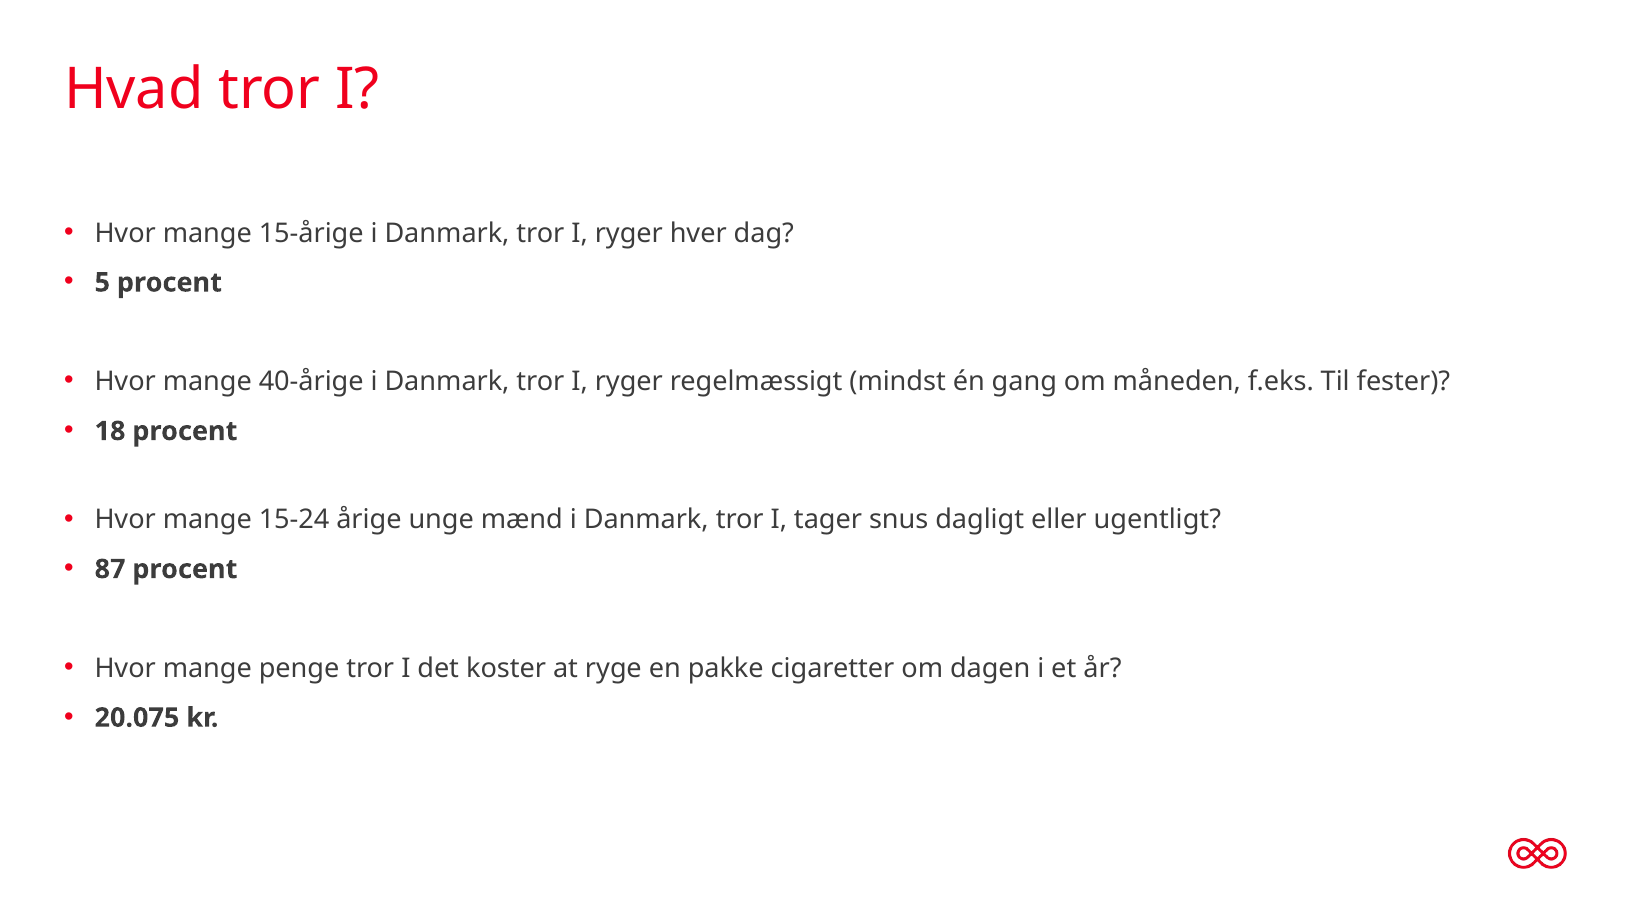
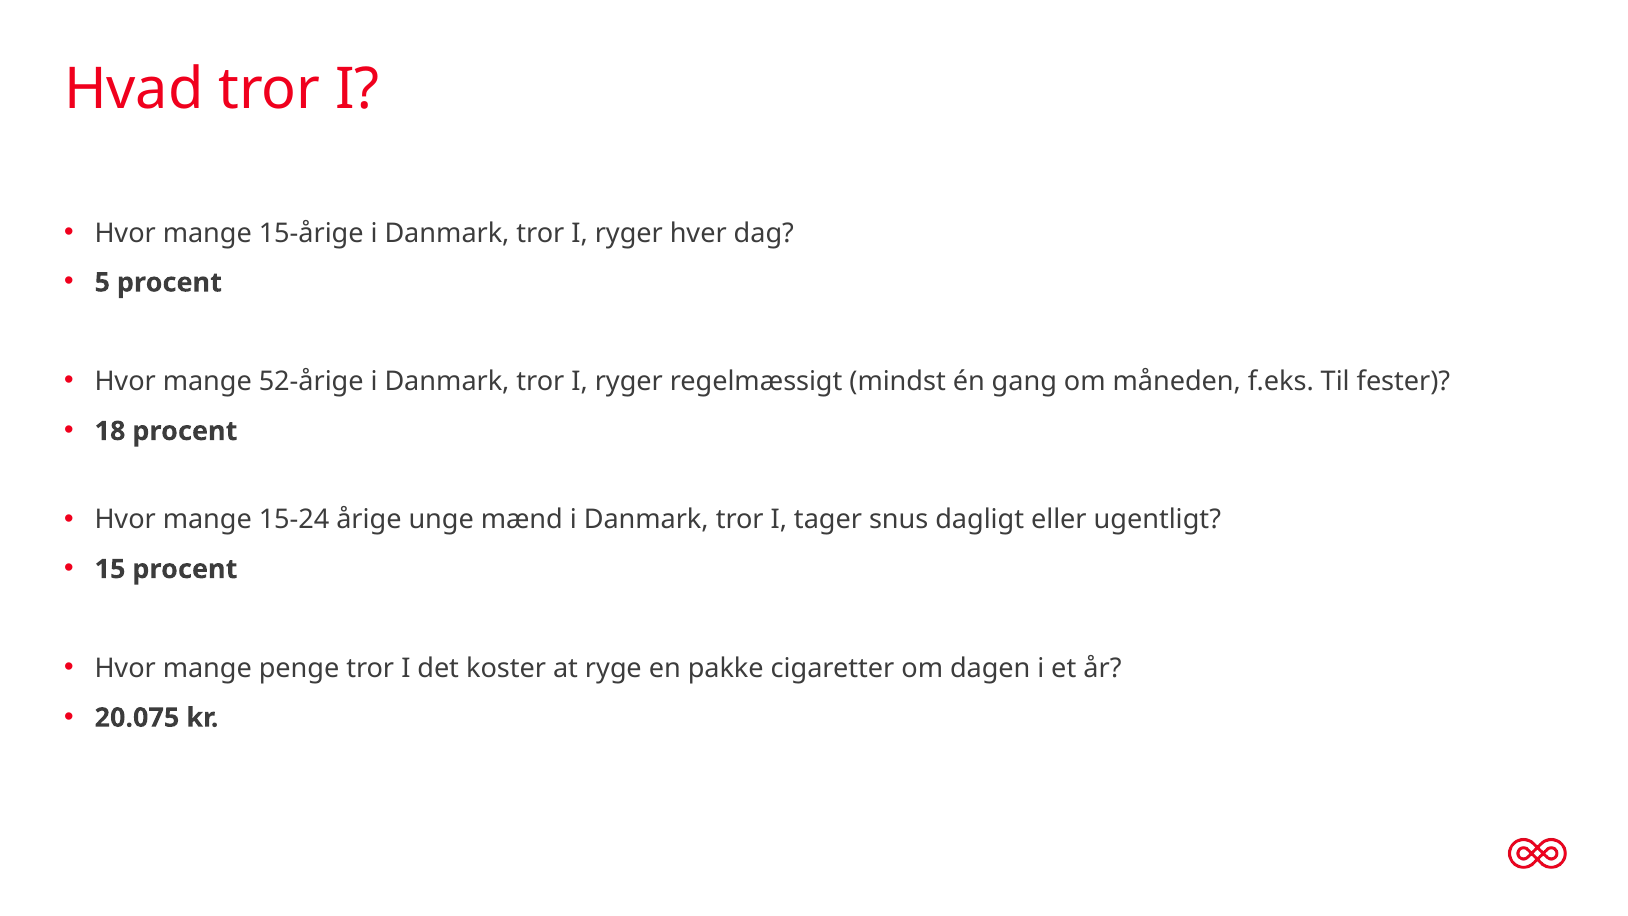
40-årige: 40-årige -> 52-årige
87: 87 -> 15
